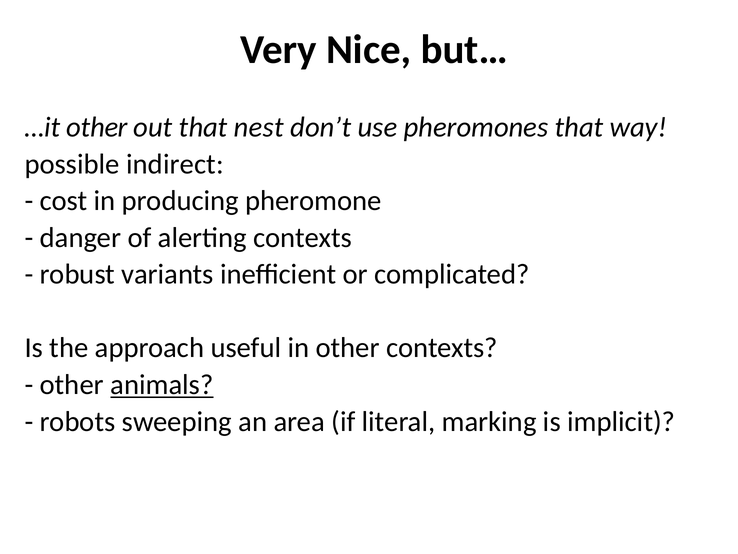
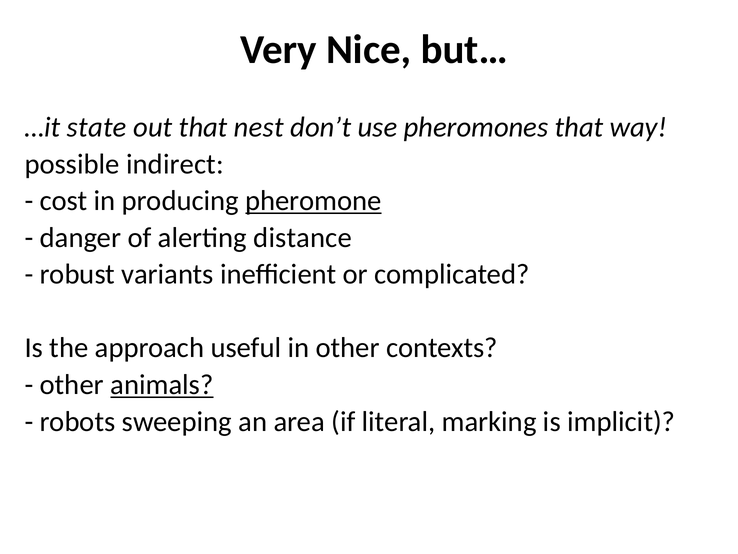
…it other: other -> state
pheromone underline: none -> present
alerting contexts: contexts -> distance
